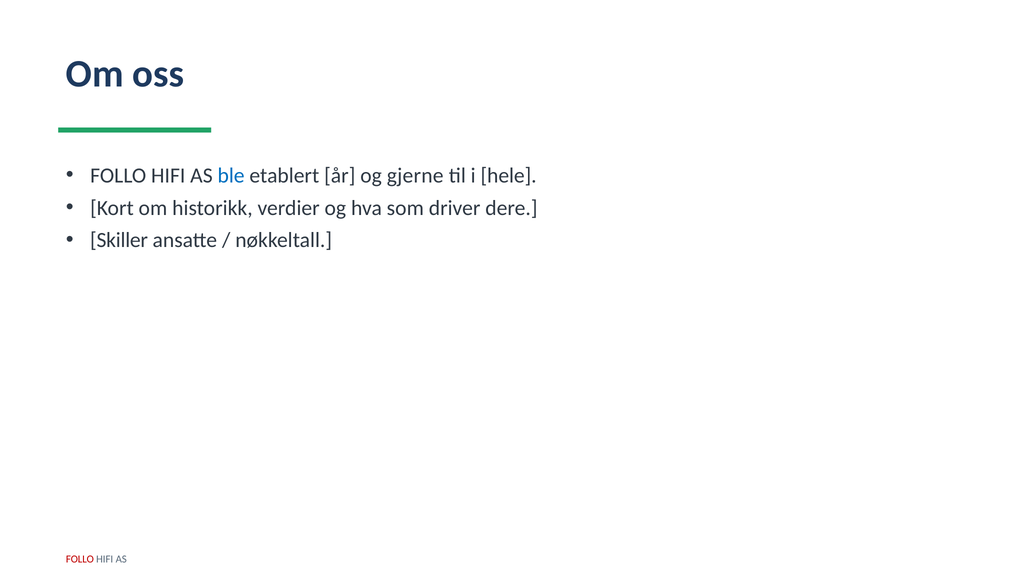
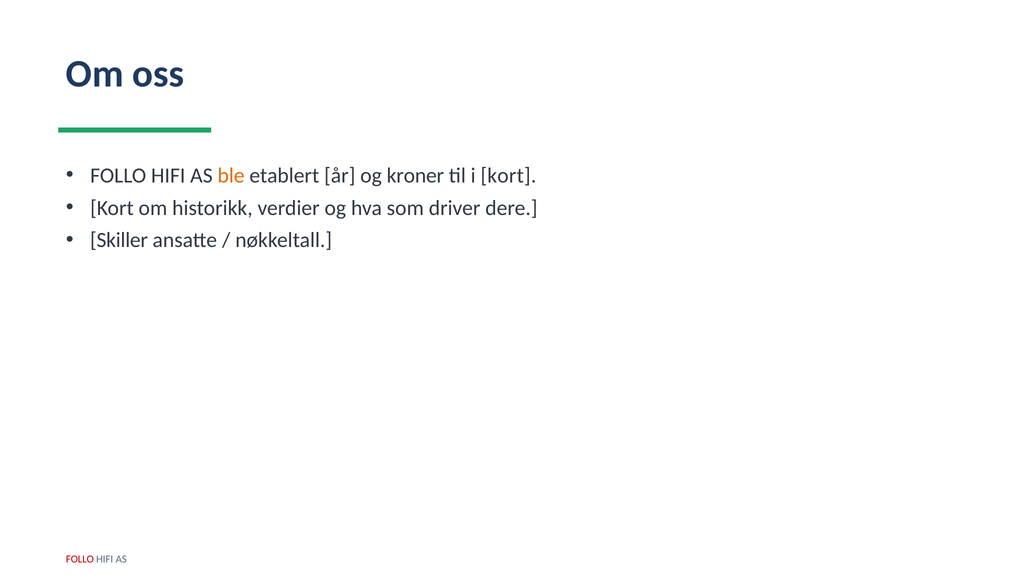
ble colour: blue -> orange
gjerne: gjerne -> kroner
i hele: hele -> kort
